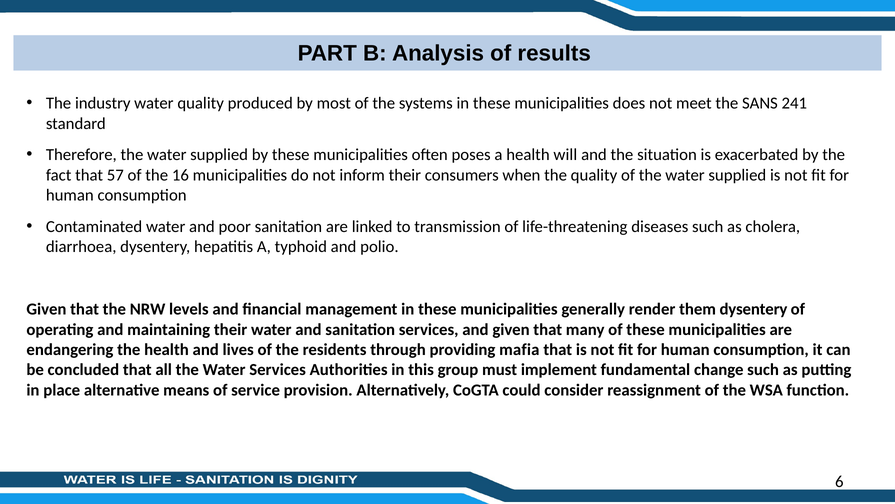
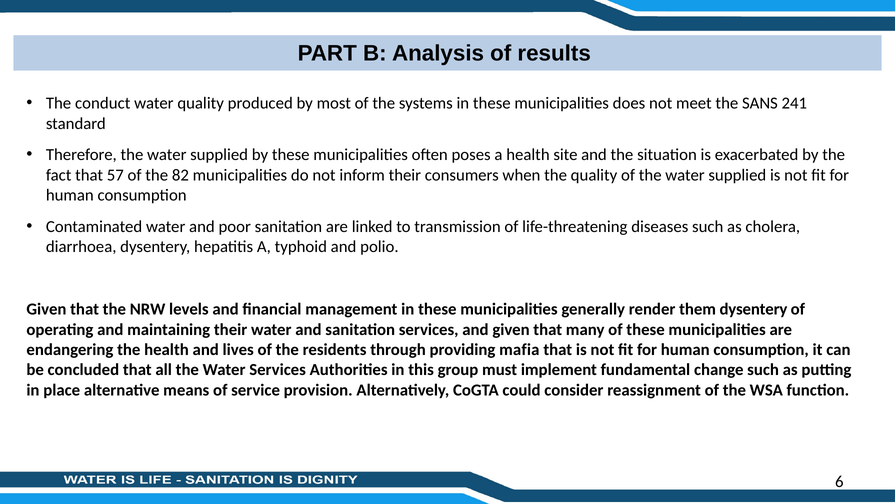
industry: industry -> conduct
will: will -> site
16: 16 -> 82
